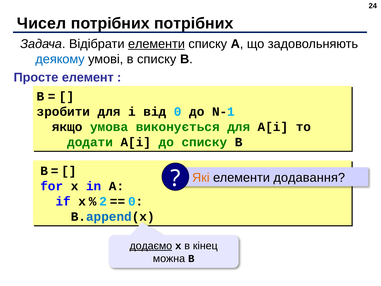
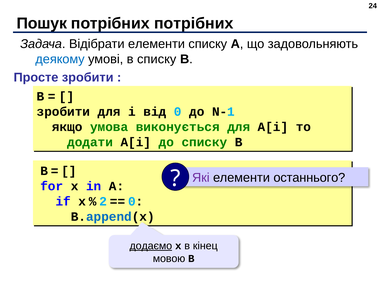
Чисел: Чисел -> Пошук
елементи at (156, 44) underline: present -> none
Просте елемент: елемент -> зробити
Які colour: orange -> purple
додавання: додавання -> останнього
можна: можна -> мовою
